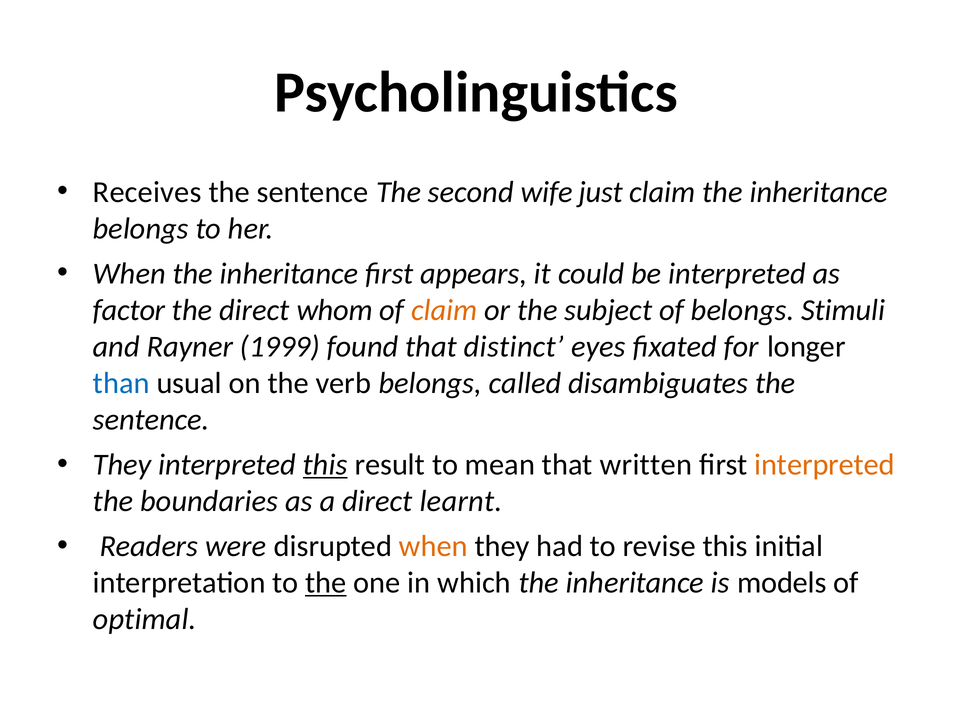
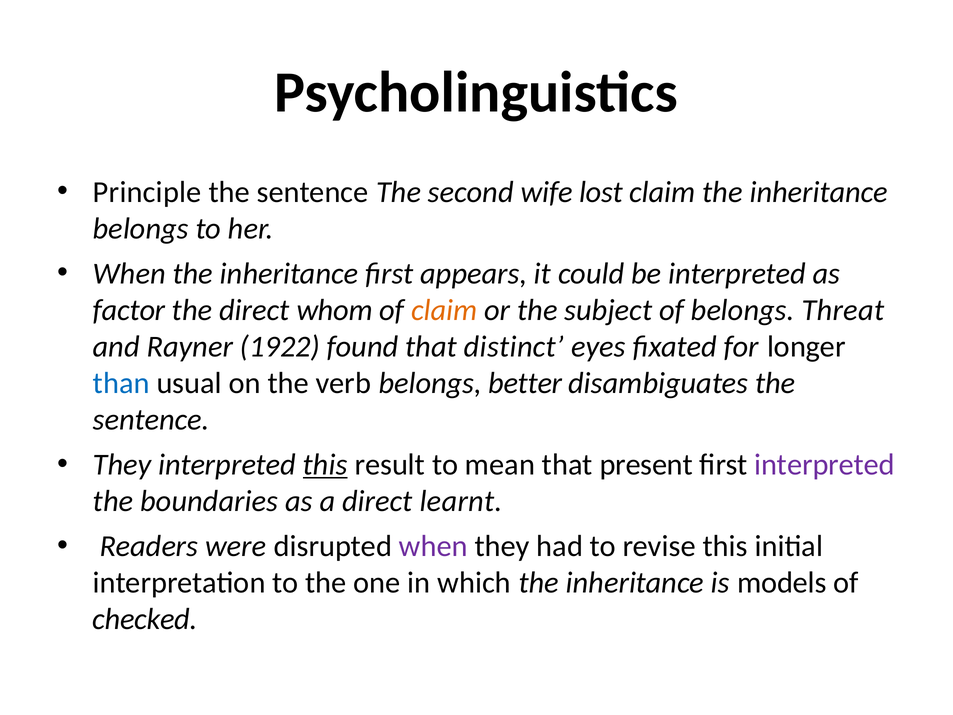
Receives: Receives -> Principle
just: just -> lost
Stimuli: Stimuli -> Threat
1999: 1999 -> 1922
called: called -> better
written: written -> present
interpreted at (825, 464) colour: orange -> purple
when at (433, 546) colour: orange -> purple
the at (326, 582) underline: present -> none
optimal: optimal -> checked
